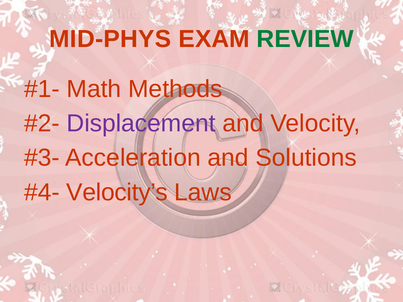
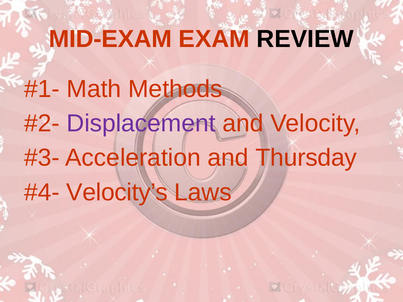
MID-PHYS: MID-PHYS -> MID-EXAM
REVIEW colour: green -> black
Solutions: Solutions -> Thursday
